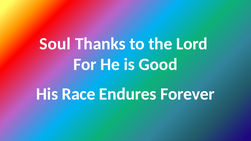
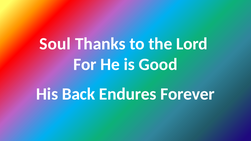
Race: Race -> Back
